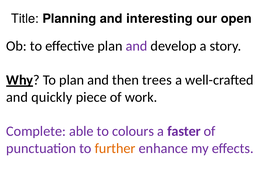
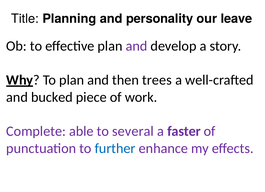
interesting: interesting -> personality
open: open -> leave
quickly: quickly -> bucked
colours: colours -> several
further colour: orange -> blue
